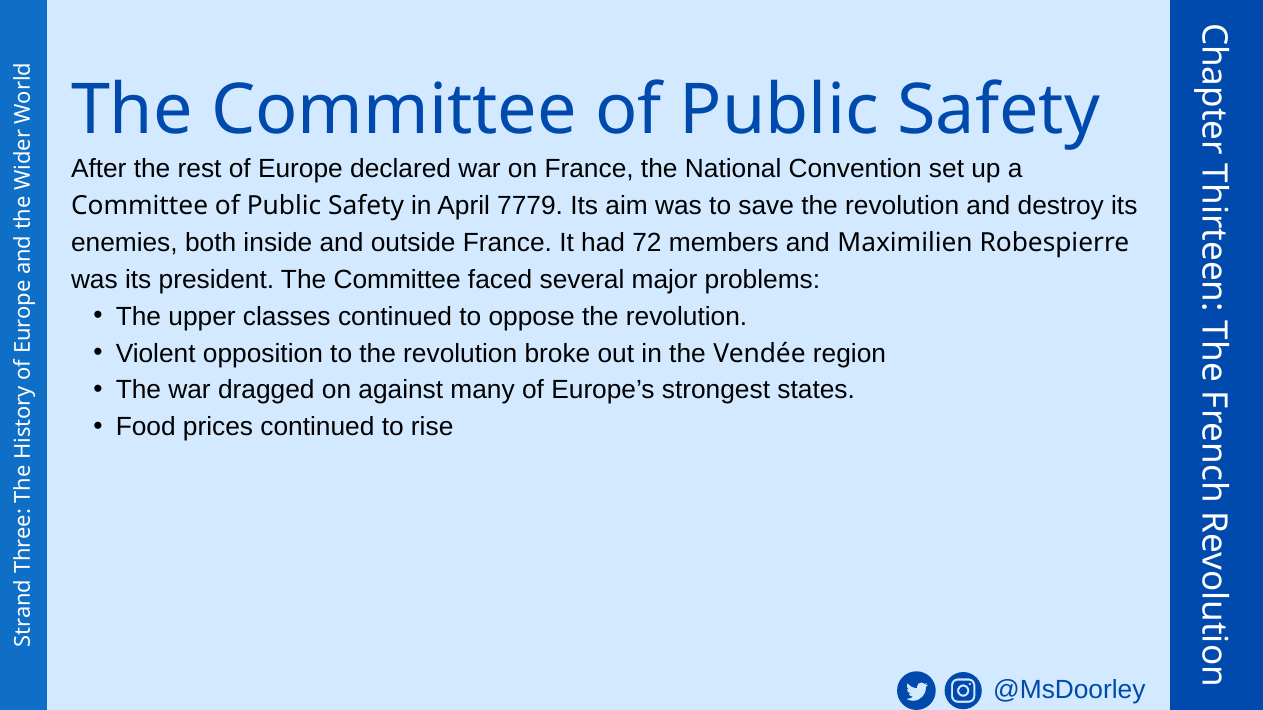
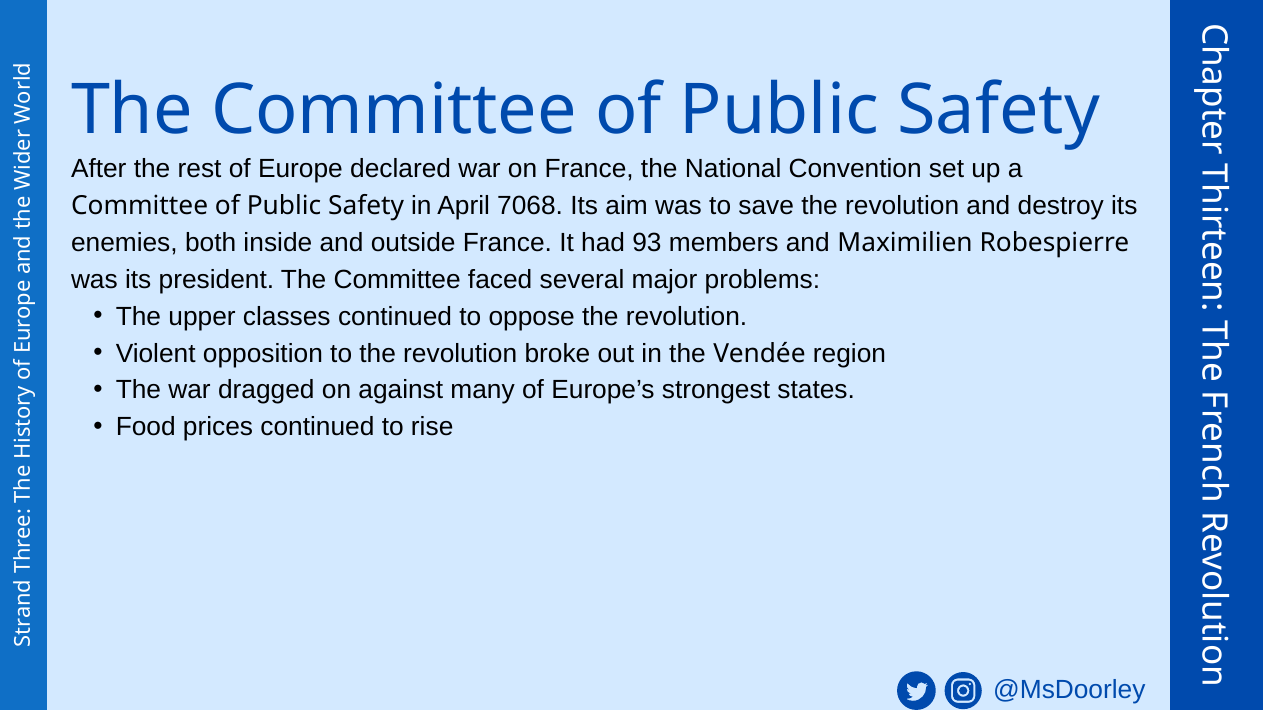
7779: 7779 -> 7068
72: 72 -> 93
